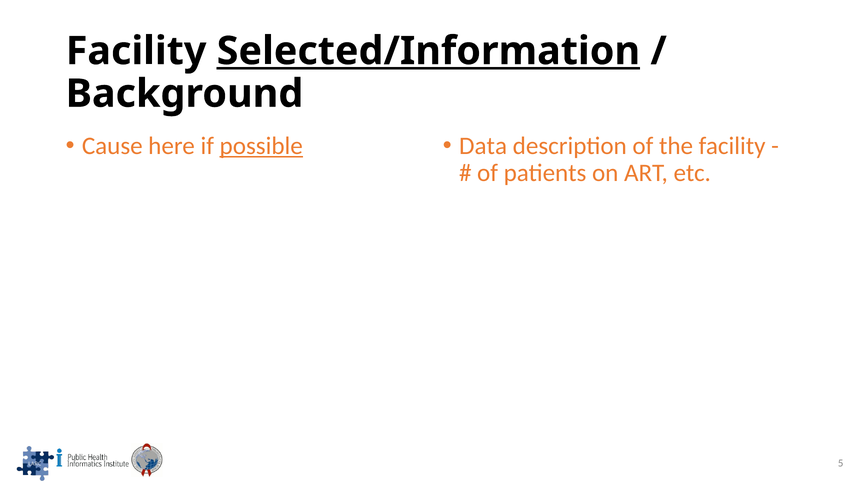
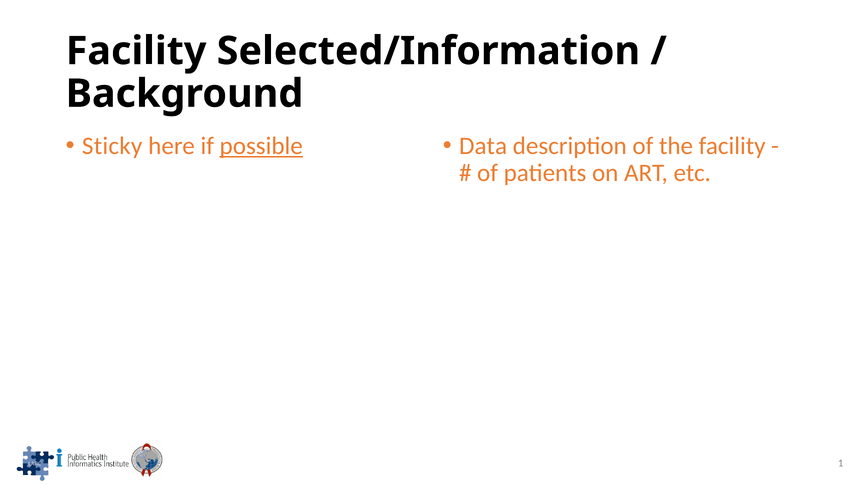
Selected/Information underline: present -> none
Cause: Cause -> Sticky
5: 5 -> 1
